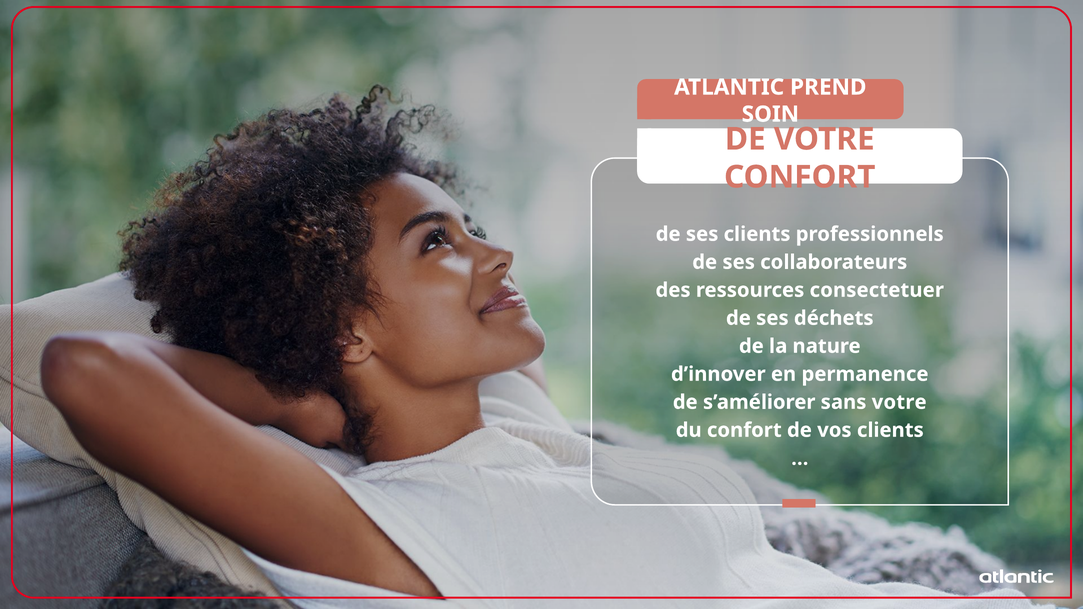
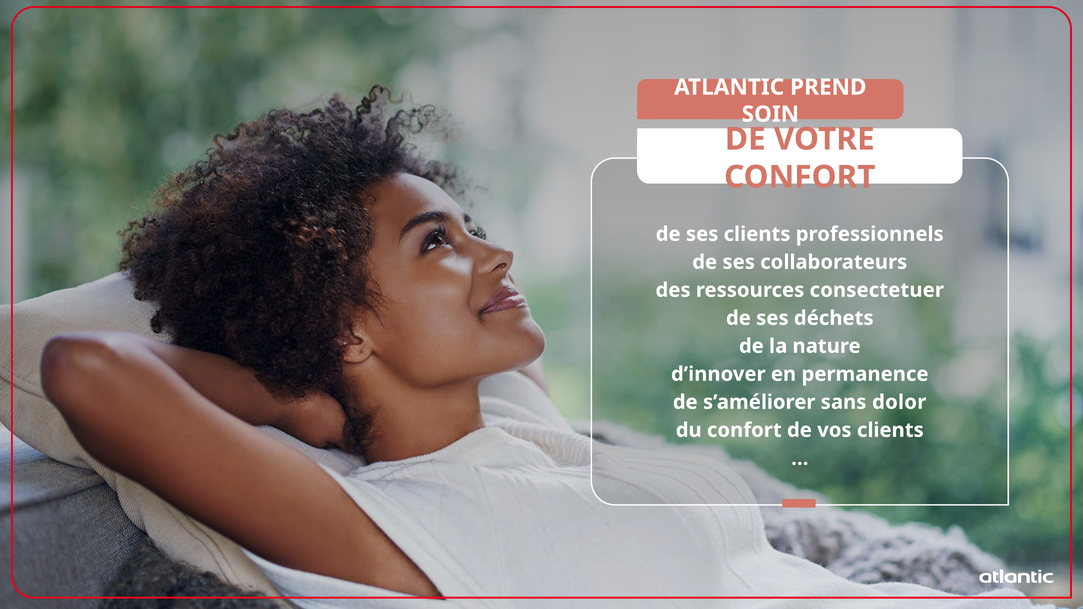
sans votre: votre -> dolor
